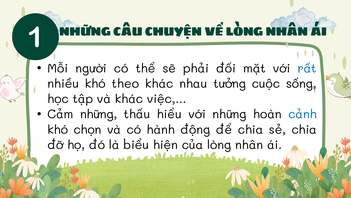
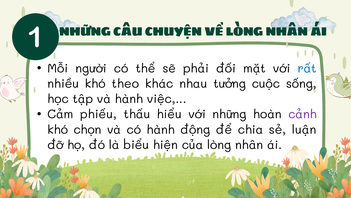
và khác: khác -> hành
Cảm những: những -> phiếu
cảnh colour: blue -> purple
sẻ chia: chia -> luận
